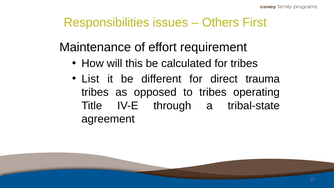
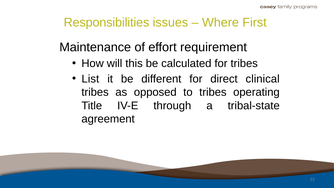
Others: Others -> Where
trauma: trauma -> clinical
